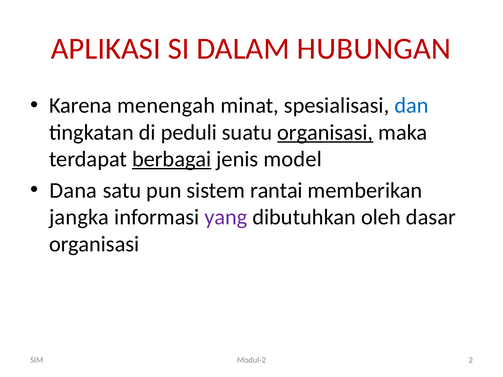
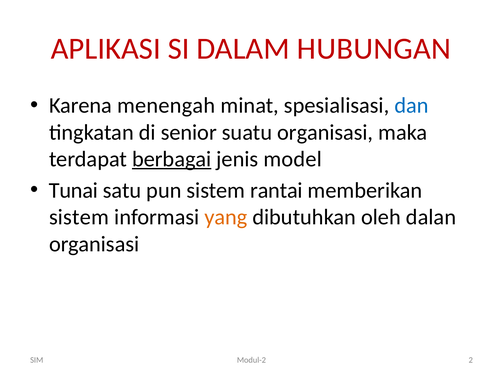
peduli: peduli -> senior
organisasi at (325, 132) underline: present -> none
Dana: Dana -> Tunai
jangka at (79, 217): jangka -> sistem
yang colour: purple -> orange
dasar: dasar -> dalan
